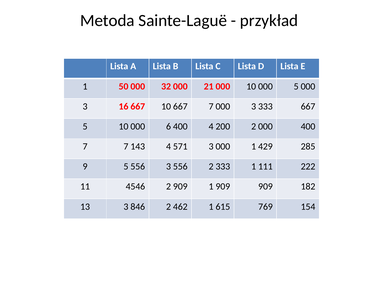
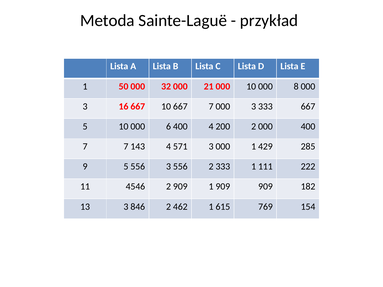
000 5: 5 -> 8
